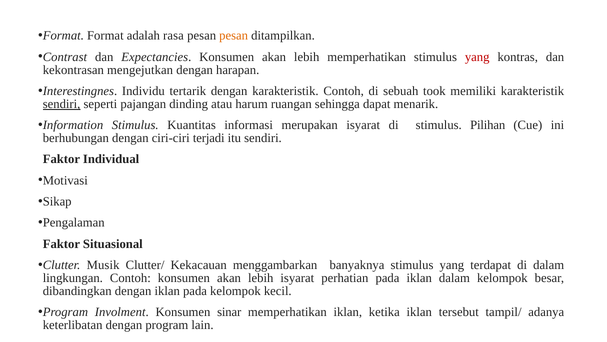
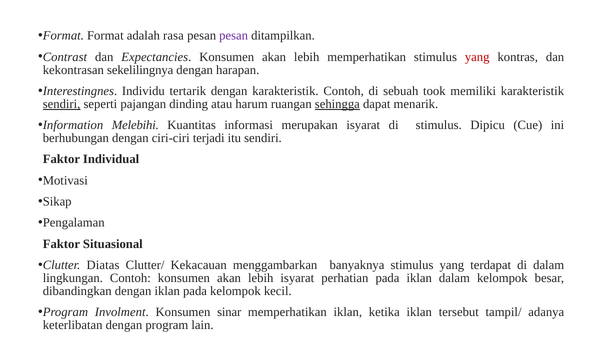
pesan at (234, 36) colour: orange -> purple
mengejutkan: mengejutkan -> sekelilingnya
sehingga underline: none -> present
Information Stimulus: Stimulus -> Melebihi
Pilihan: Pilihan -> Dipicu
Musik: Musik -> Diatas
